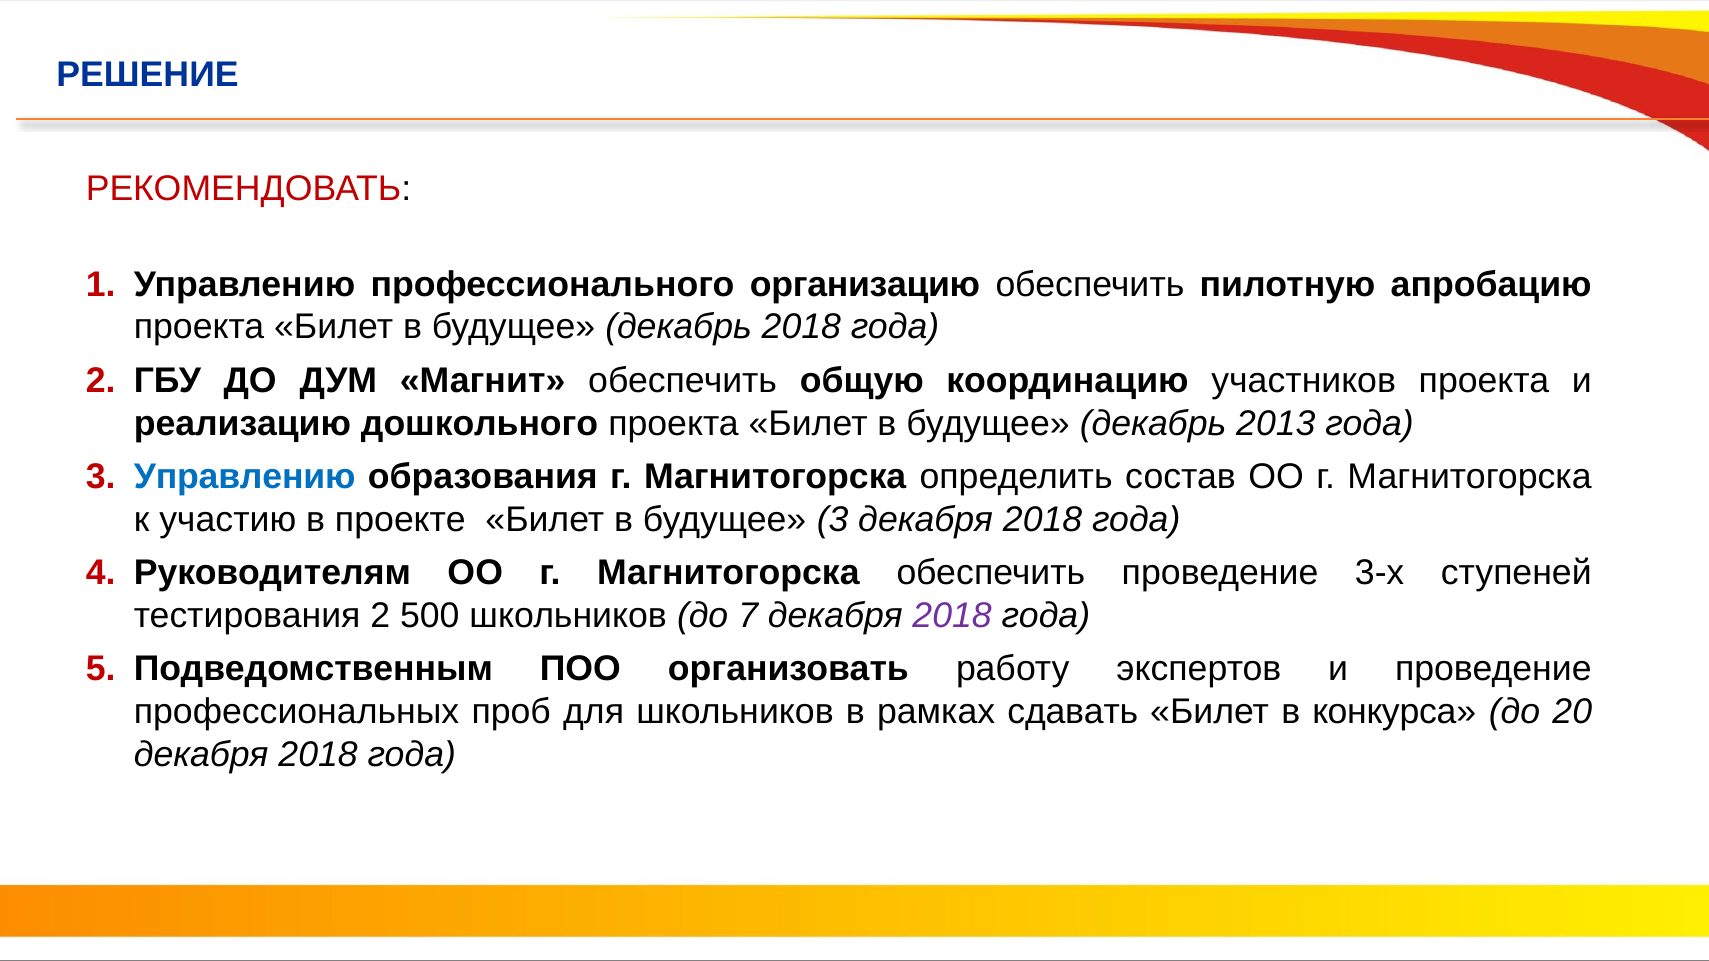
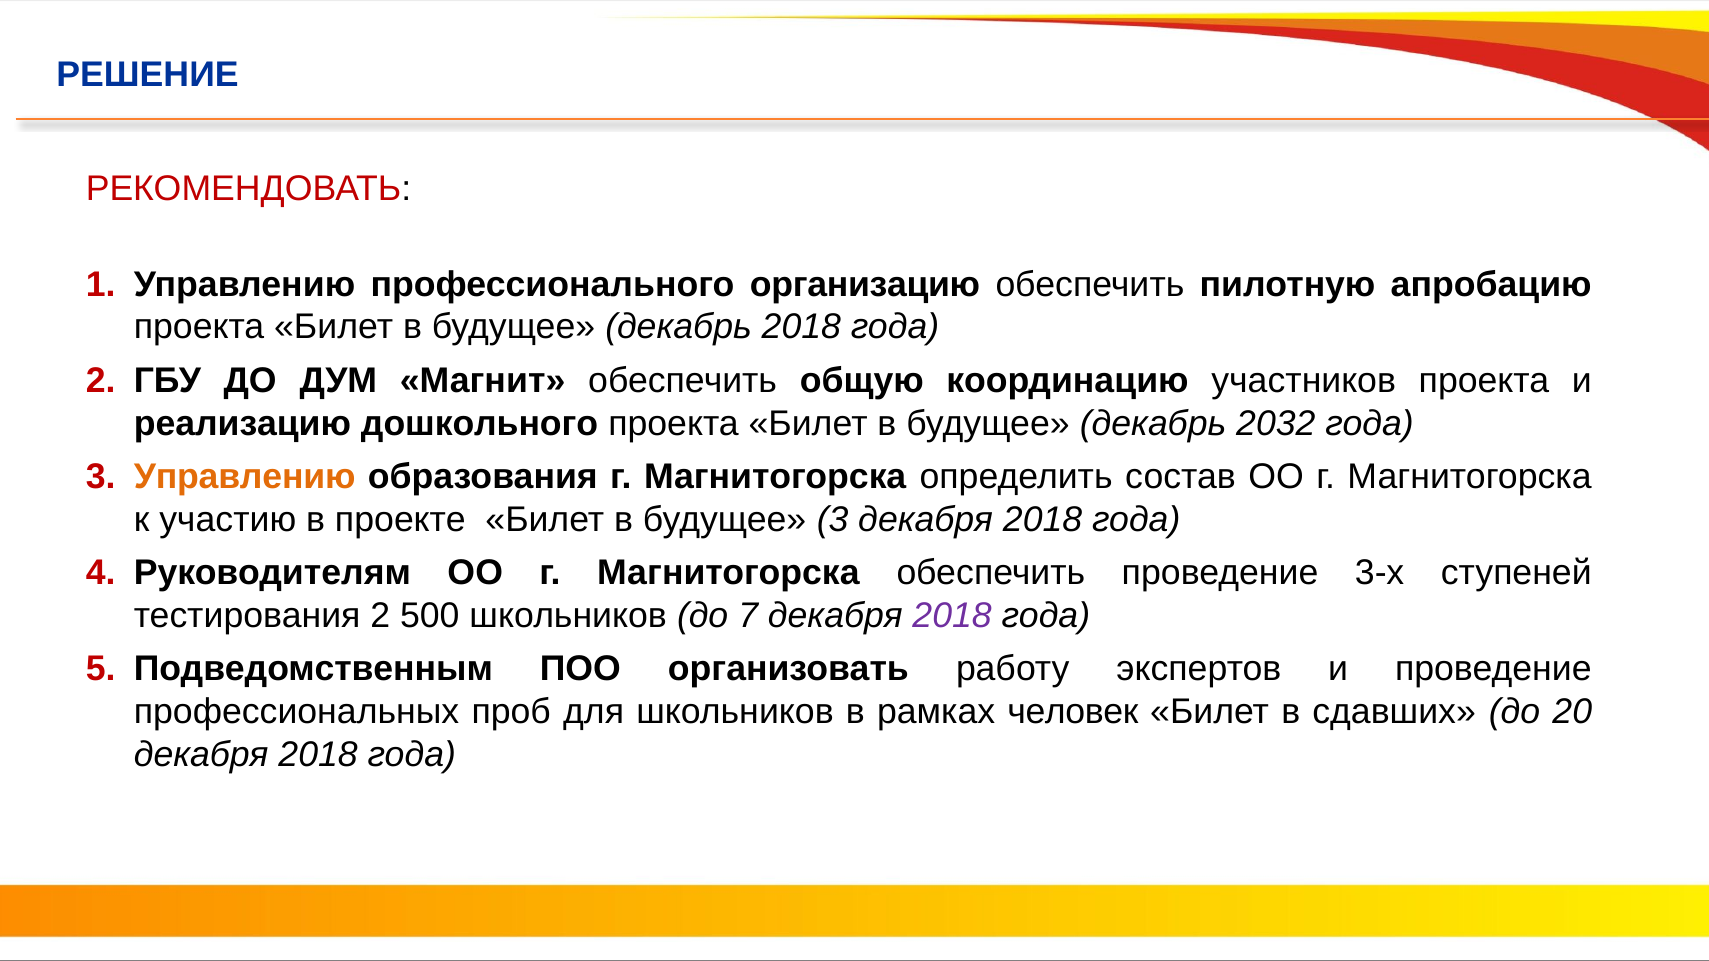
2013: 2013 -> 2032
Управлению at (245, 477) colour: blue -> orange
сдавать: сдавать -> человек
конкурса: конкурса -> сдавших
